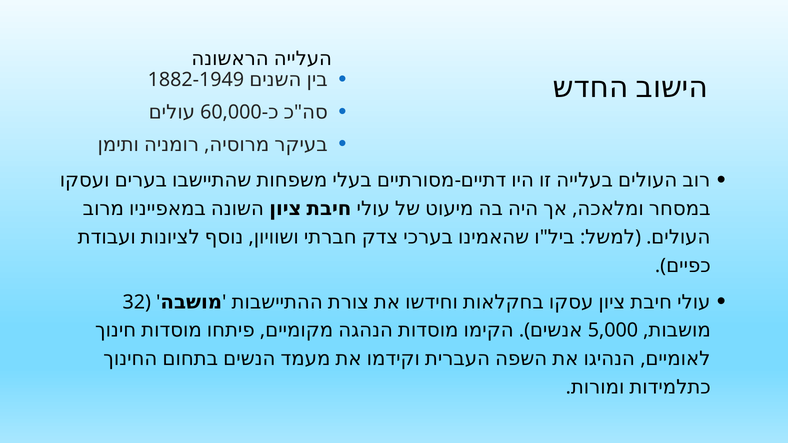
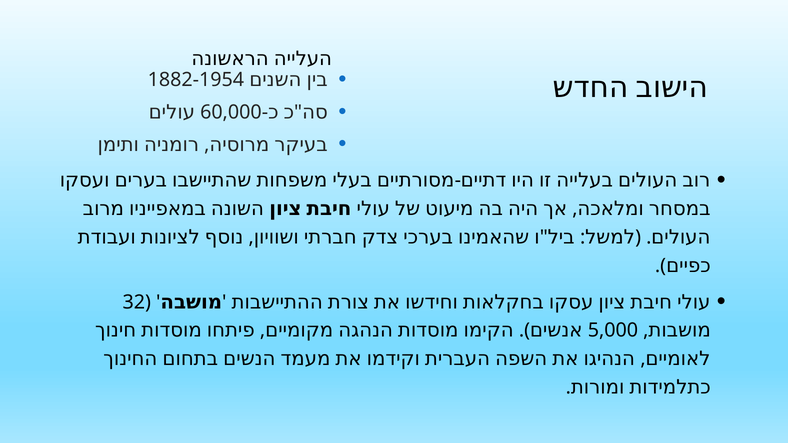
1882-1949: 1882-1949 -> 1882-1954
